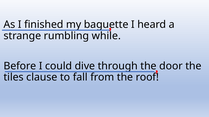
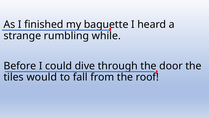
clause: clause -> would
